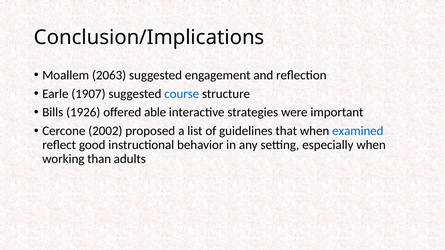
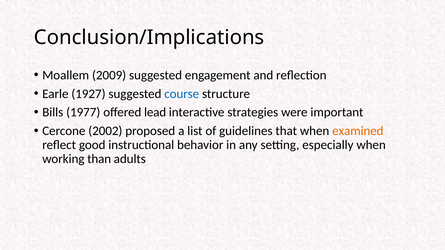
2063: 2063 -> 2009
1907: 1907 -> 1927
1926: 1926 -> 1977
able: able -> lead
examined colour: blue -> orange
